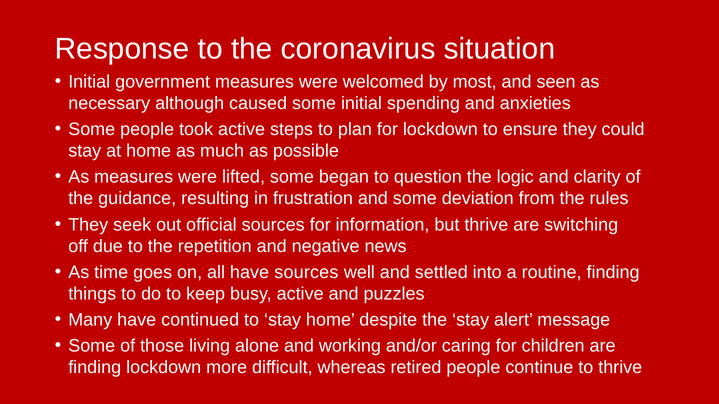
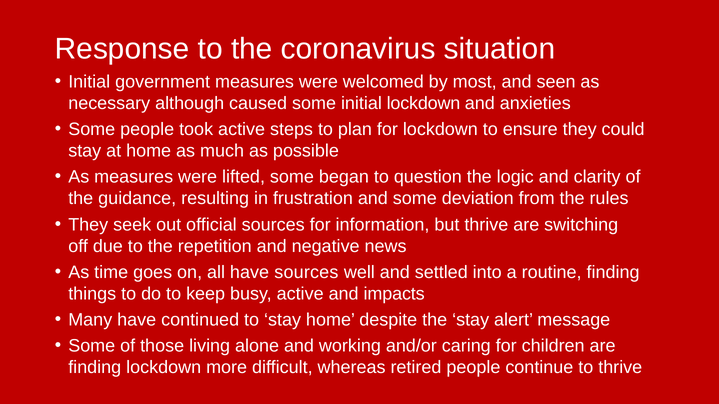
initial spending: spending -> lockdown
puzzles: puzzles -> impacts
